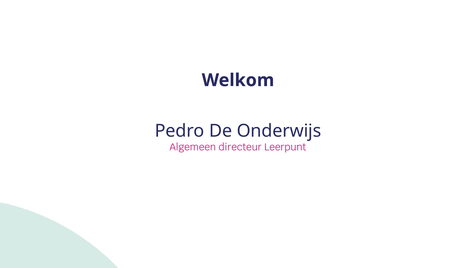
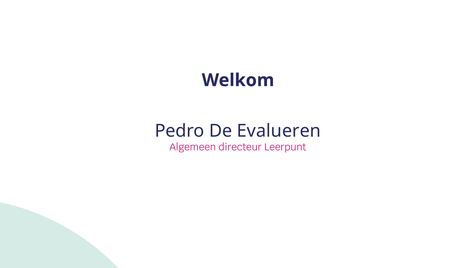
Onderwijs: Onderwijs -> Evalueren
